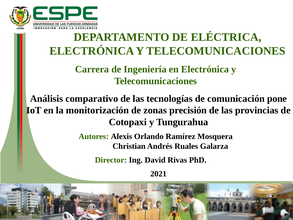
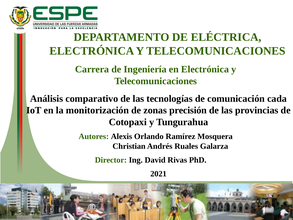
pone: pone -> cada
